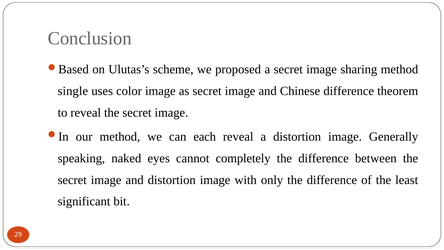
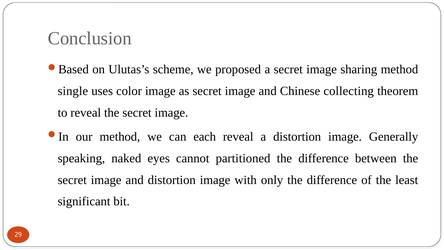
Chinese difference: difference -> collecting
completely: completely -> partitioned
